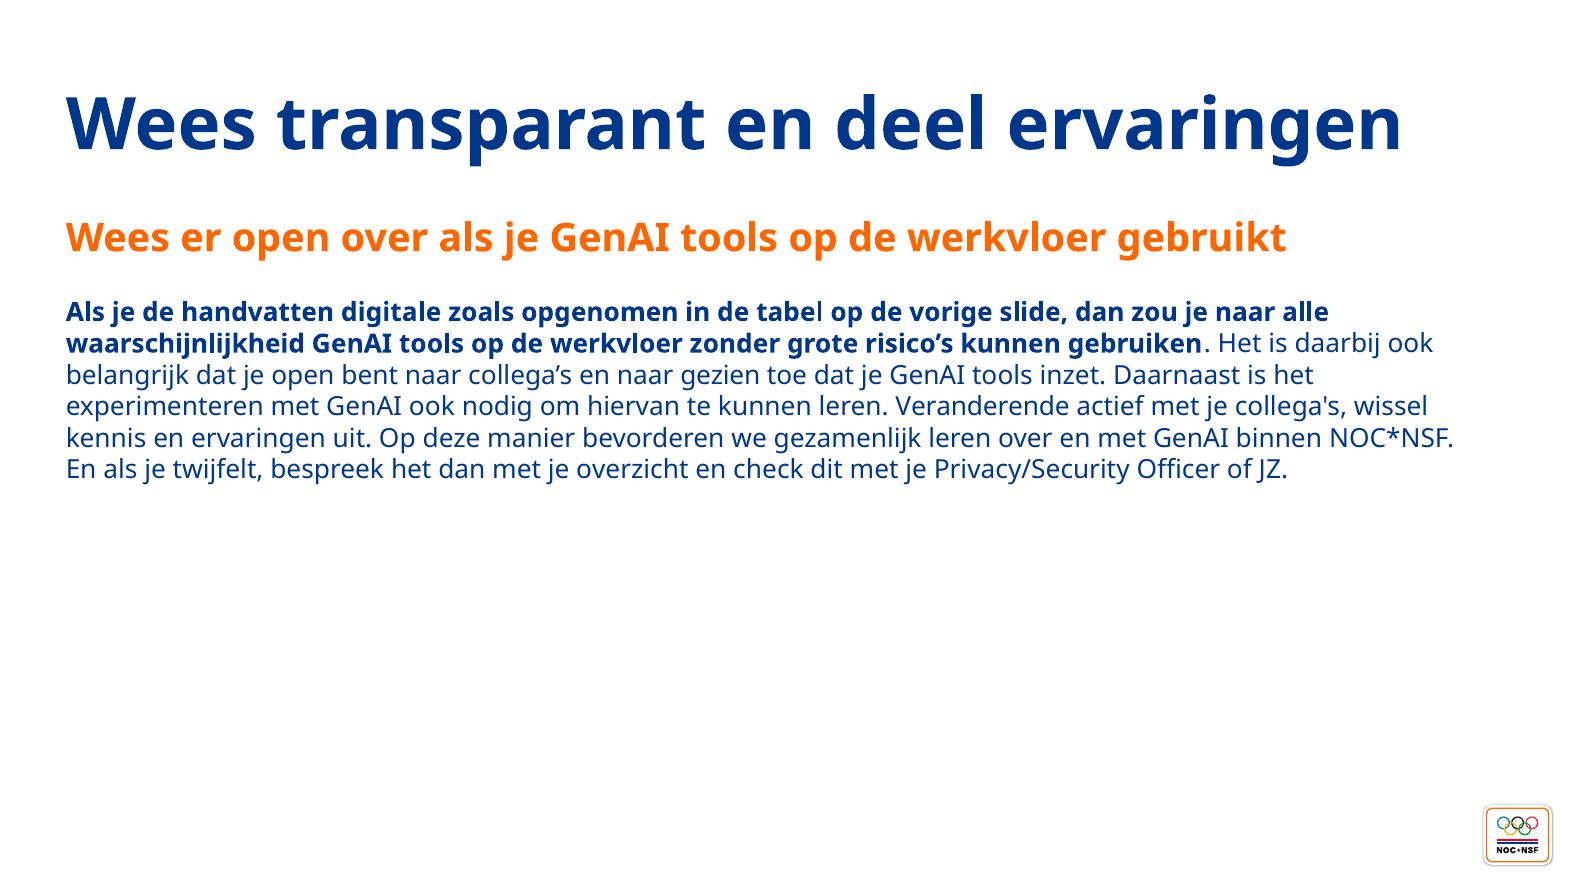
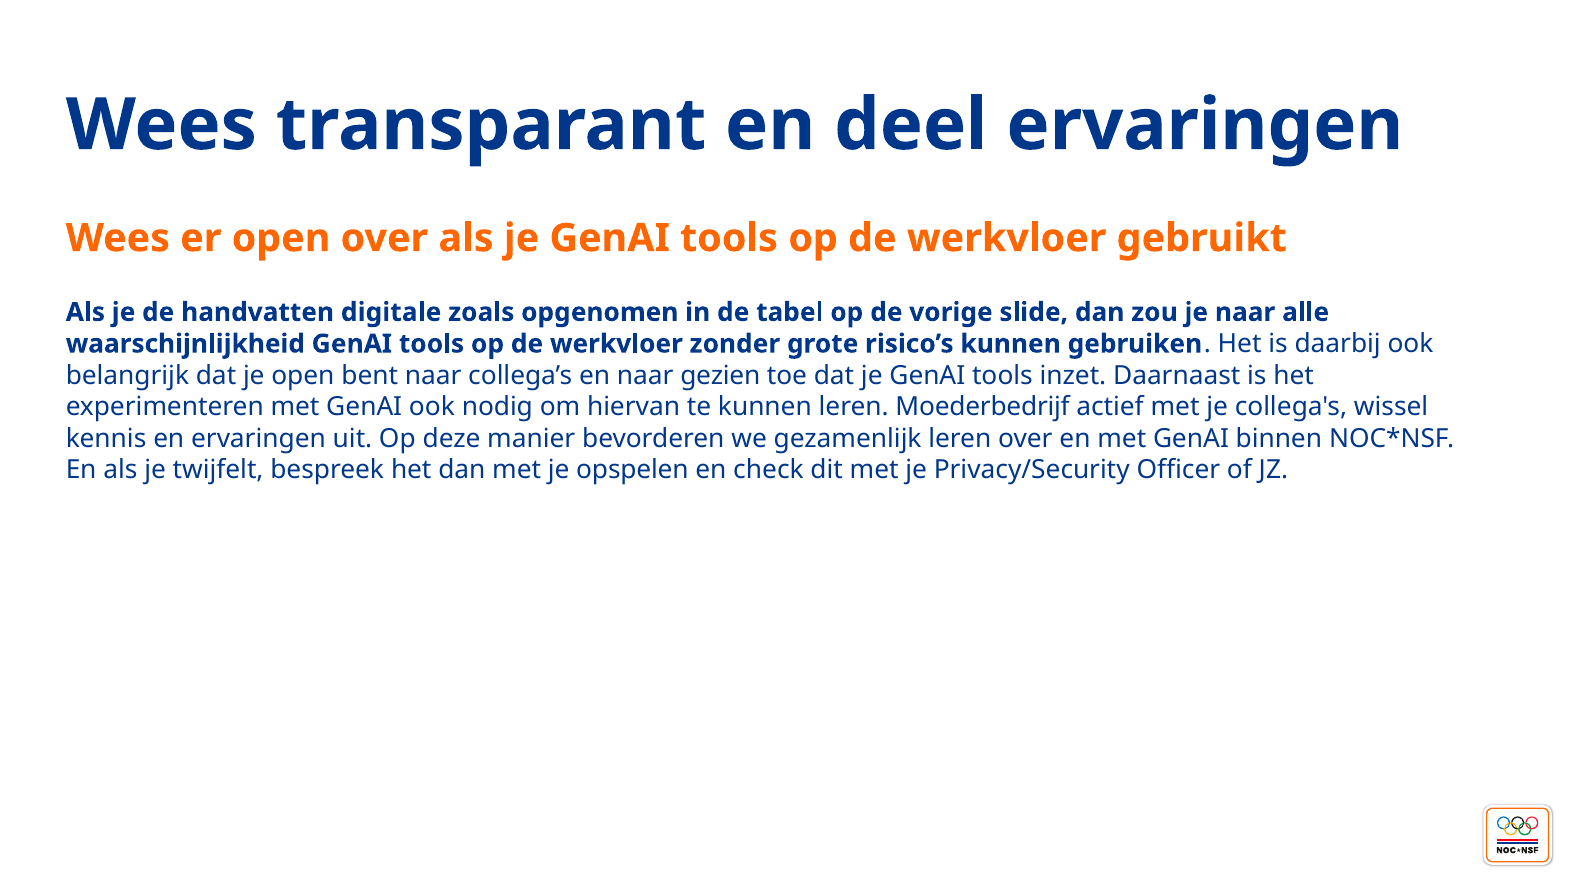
Veranderende: Veranderende -> Moederbedrijf
overzicht: overzicht -> opspelen
